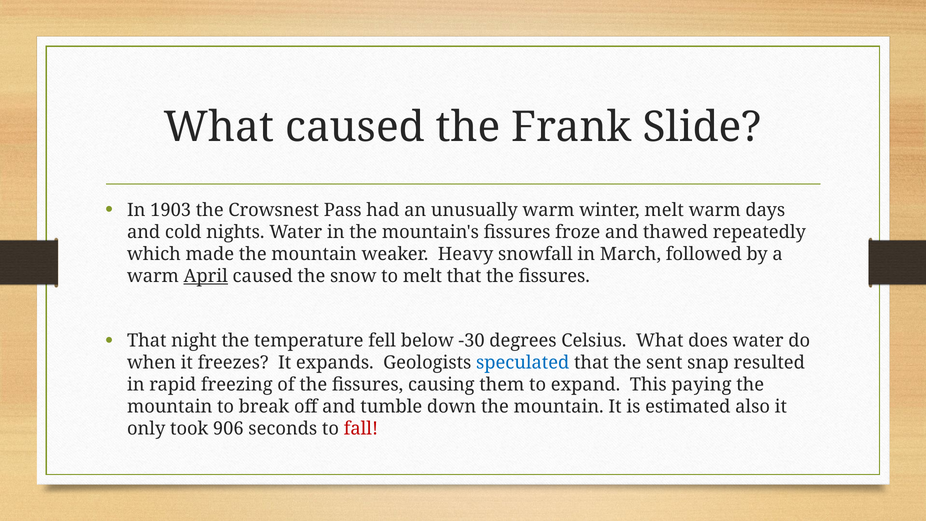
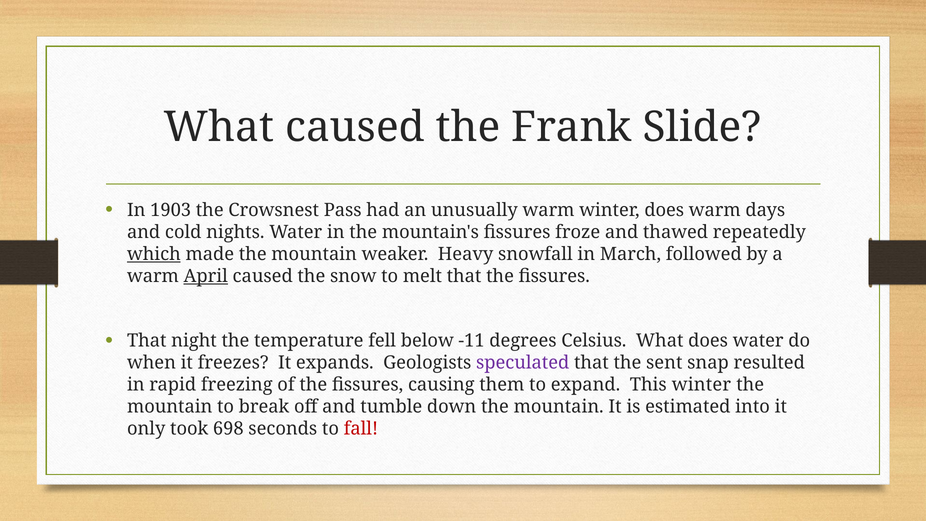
winter melt: melt -> does
which underline: none -> present
-30: -30 -> -11
speculated colour: blue -> purple
This paying: paying -> winter
also: also -> into
906: 906 -> 698
